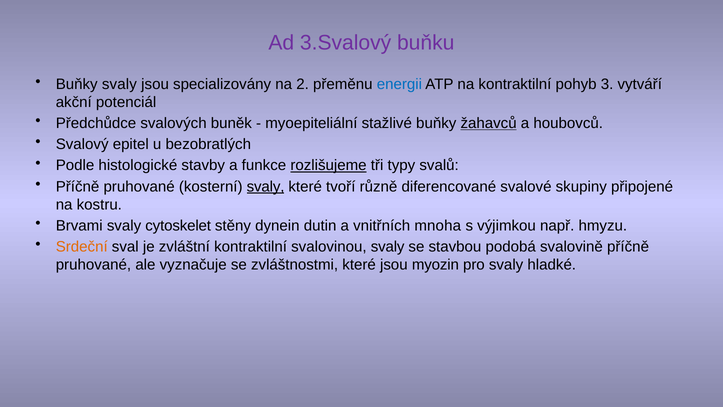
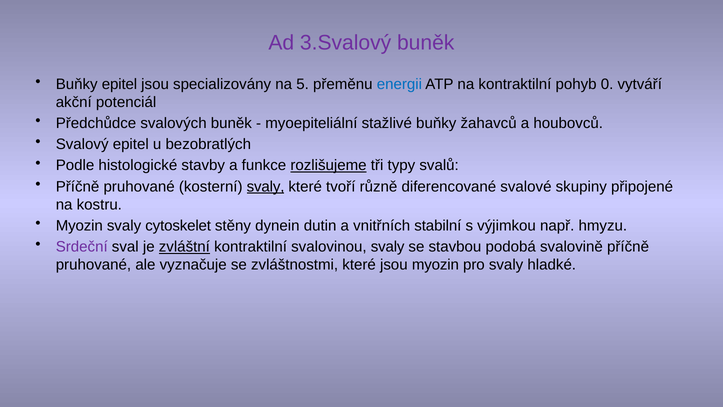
3.Svalový buňku: buňku -> buněk
Buňky svaly: svaly -> epitel
2: 2 -> 5
3: 3 -> 0
žahavců underline: present -> none
Brvami at (79, 226): Brvami -> Myozin
mnoha: mnoha -> stabilní
Srdeční colour: orange -> purple
zvláštní underline: none -> present
